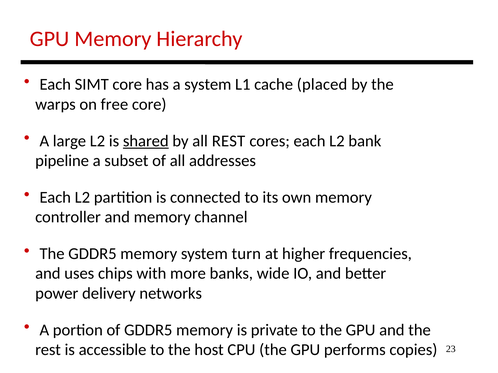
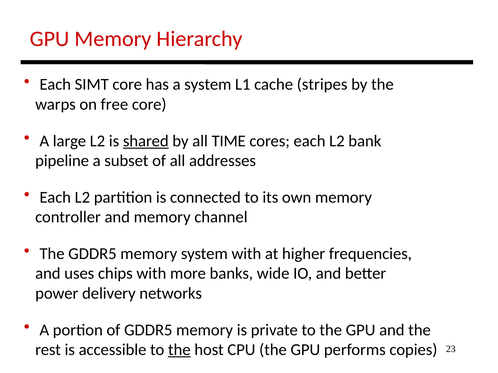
placed: placed -> stripes
all REST: REST -> TIME
system turn: turn -> with
the at (179, 350) underline: none -> present
